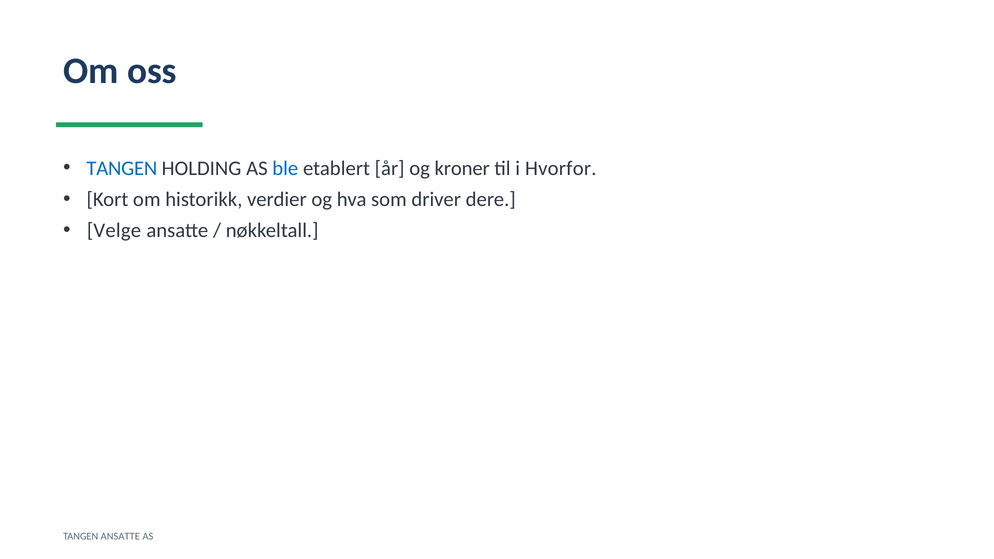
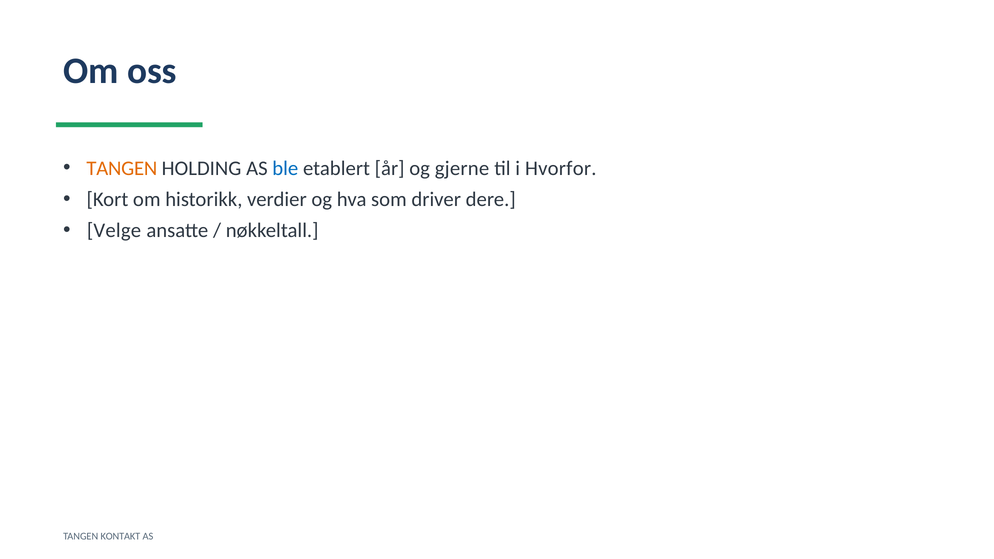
TANGEN at (122, 168) colour: blue -> orange
kroner: kroner -> gjerne
TANGEN ANSATTE: ANSATTE -> KONTAKT
